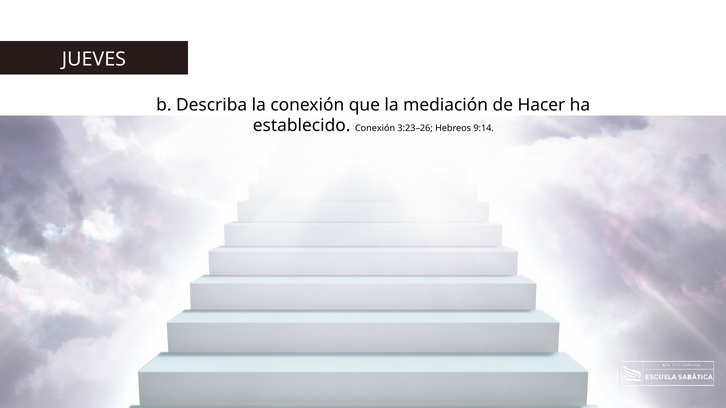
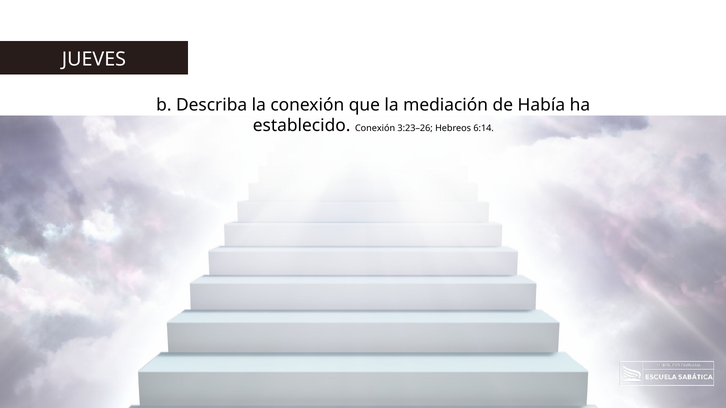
Hacer: Hacer -> Había
9:14: 9:14 -> 6:14
